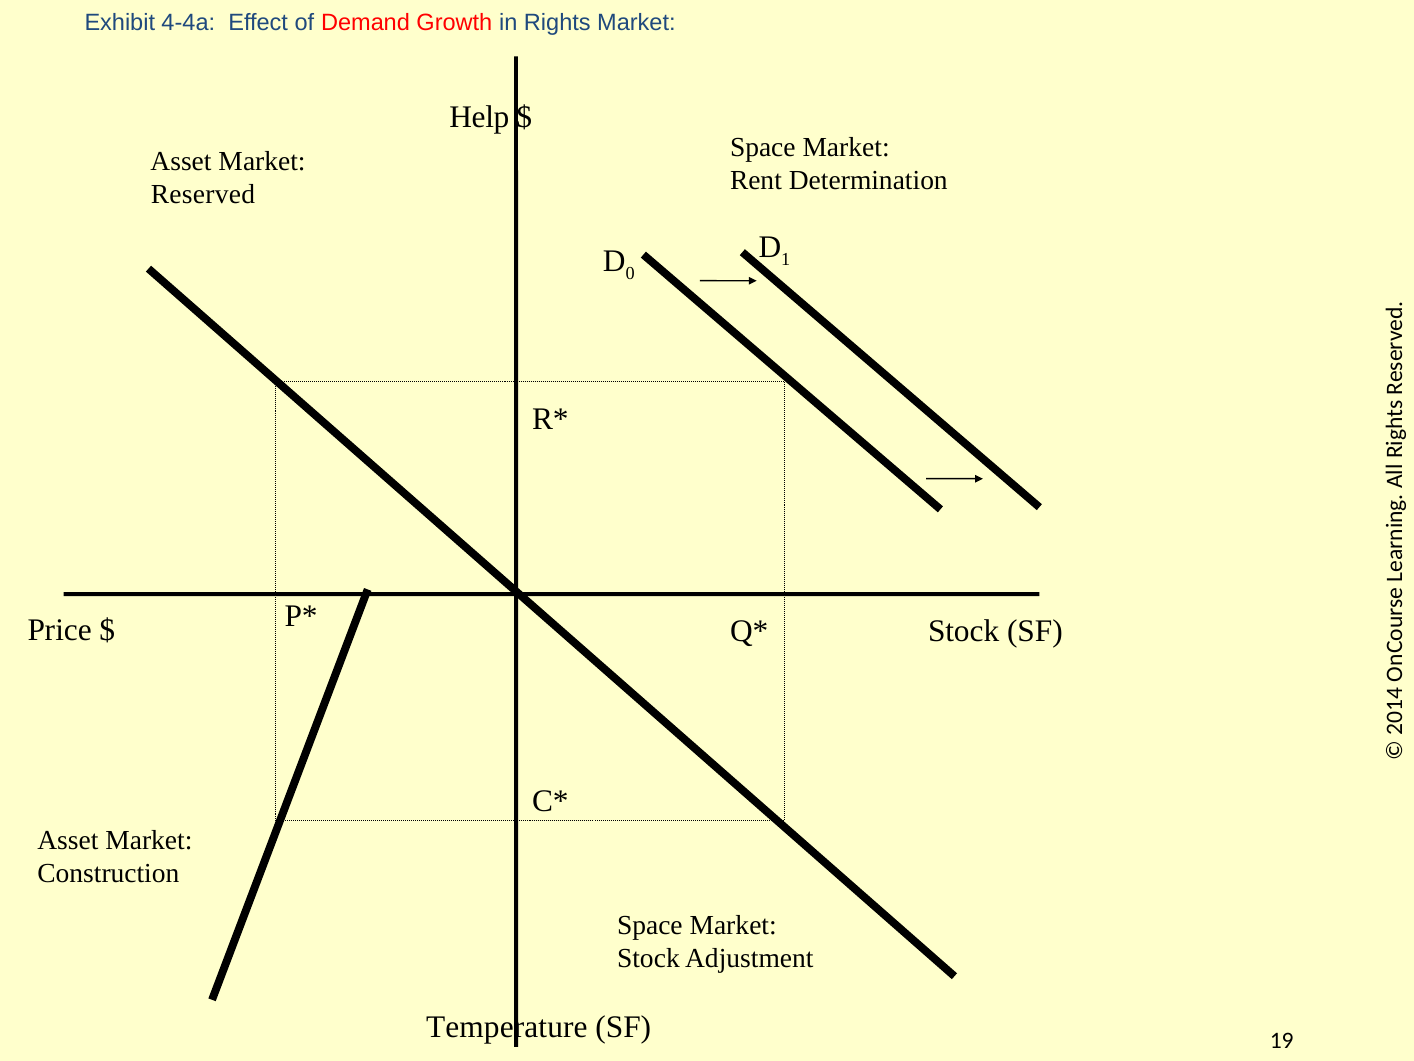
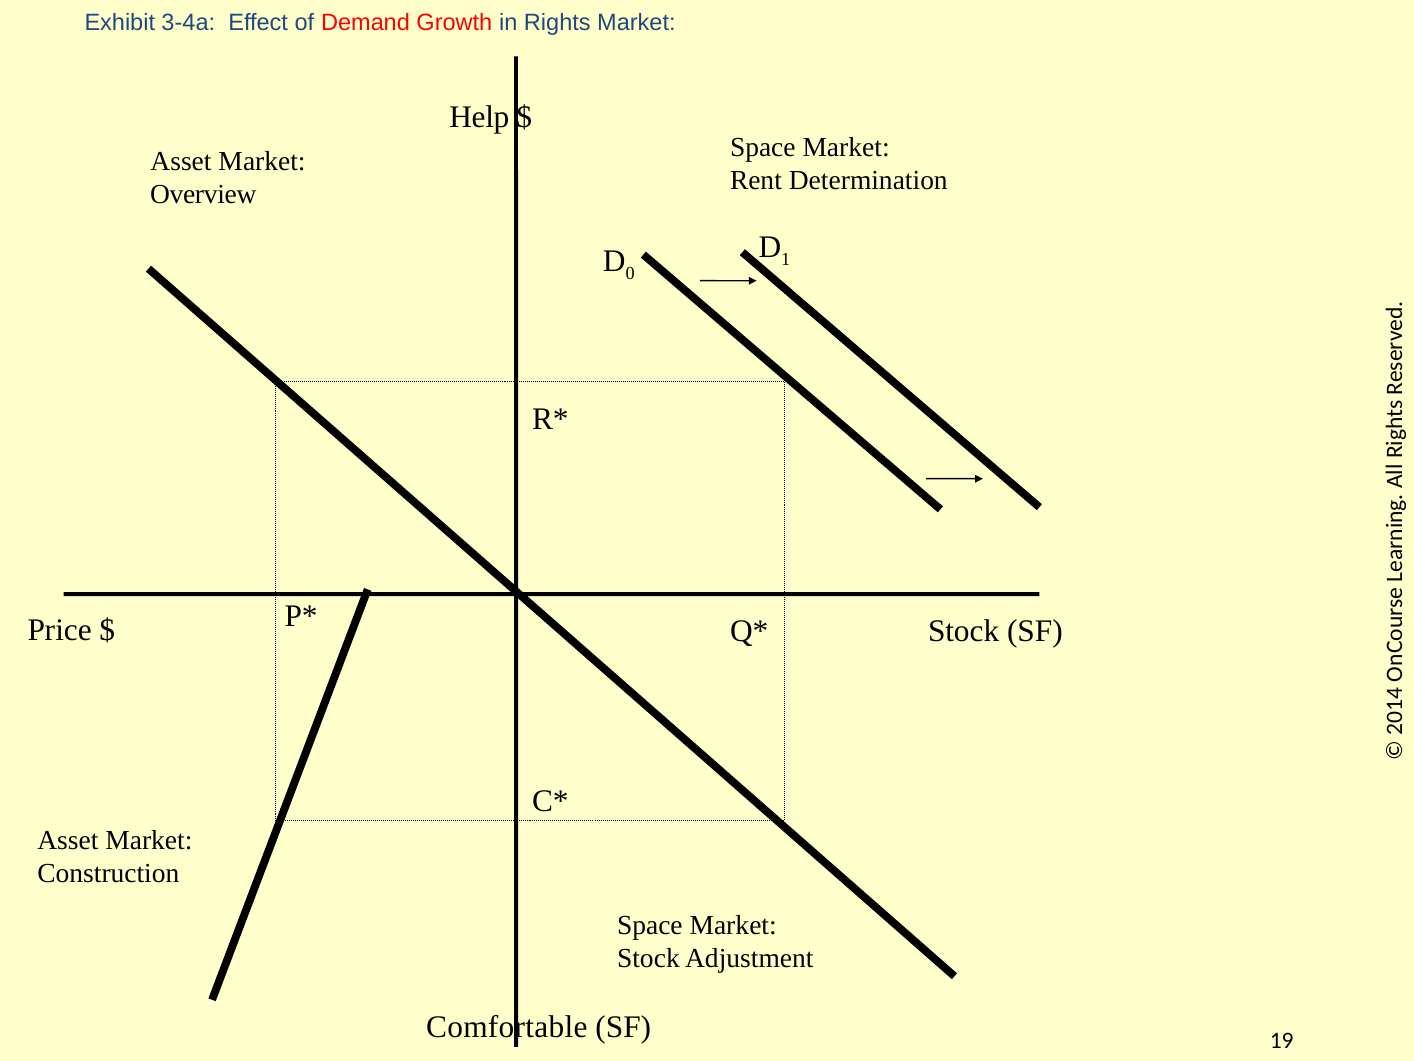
4-4a: 4-4a -> 3-4a
Reserved: Reserved -> Overview
Temperature: Temperature -> Comfortable
